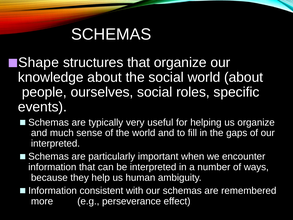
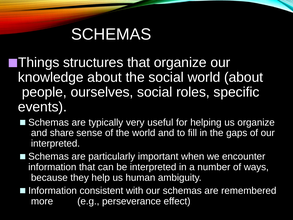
Shape: Shape -> Things
much: much -> share
